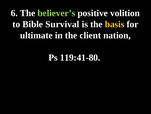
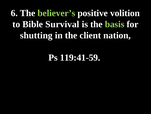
basis colour: yellow -> light green
ultimate: ultimate -> shutting
119:41-80: 119:41-80 -> 119:41-59
